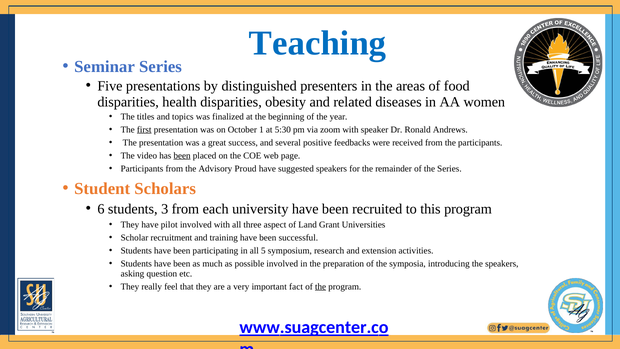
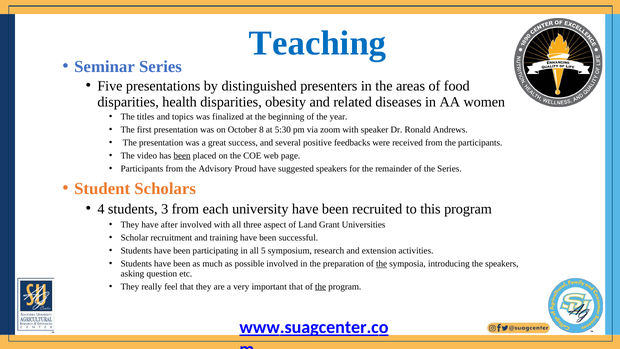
first underline: present -> none
1: 1 -> 8
6: 6 -> 4
pilot: pilot -> after
the at (382, 264) underline: none -> present
important fact: fact -> that
